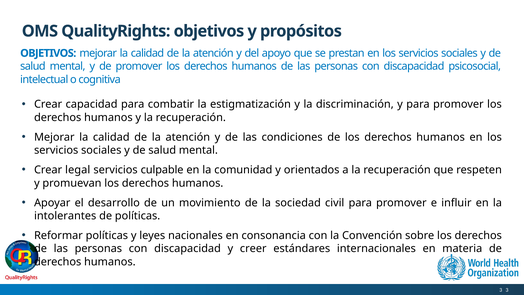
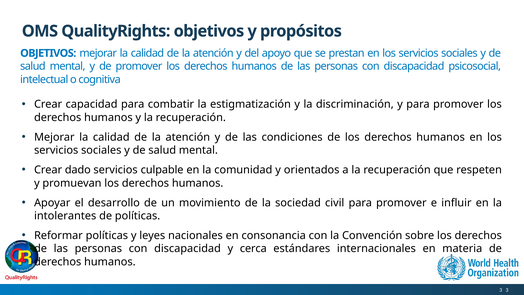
legal: legal -> dado
creer: creer -> cerca
